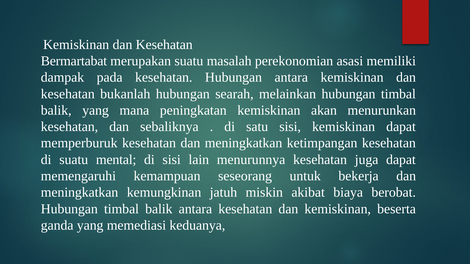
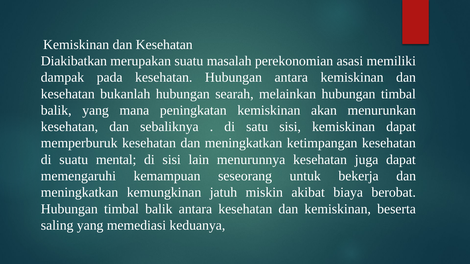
Bermartabat: Bermartabat -> Diakibatkan
ganda: ganda -> saling
